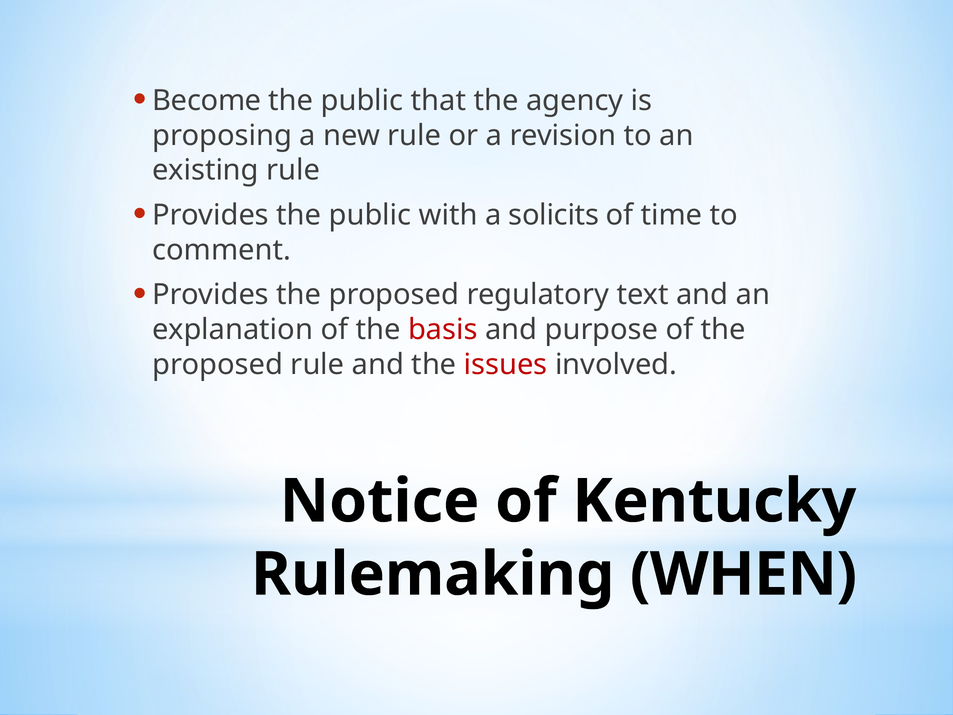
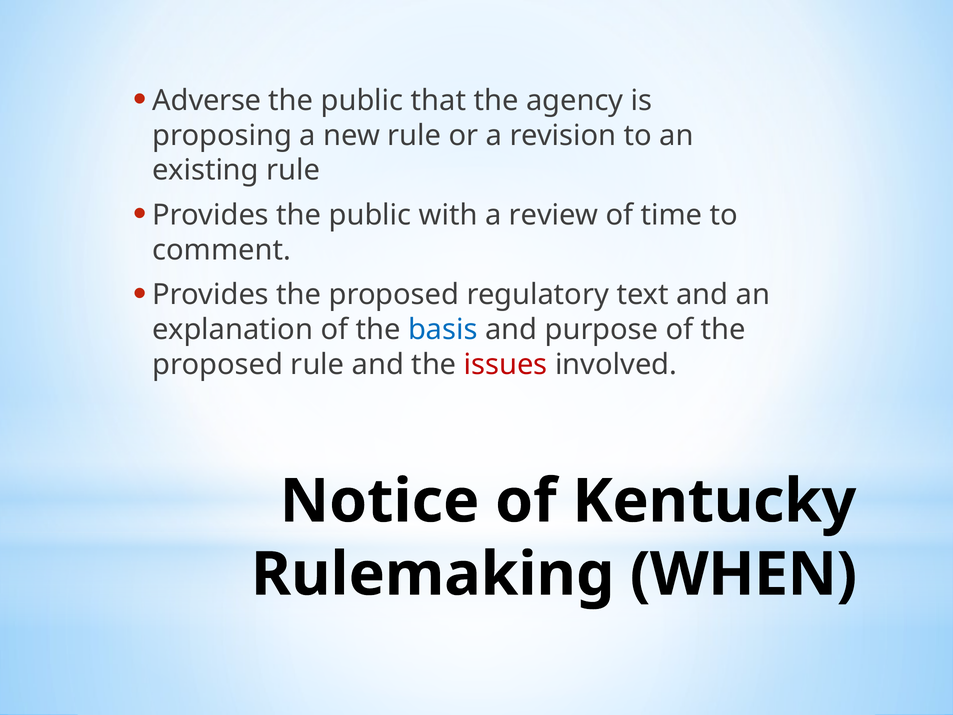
Become: Become -> Adverse
solicits: solicits -> review
basis colour: red -> blue
